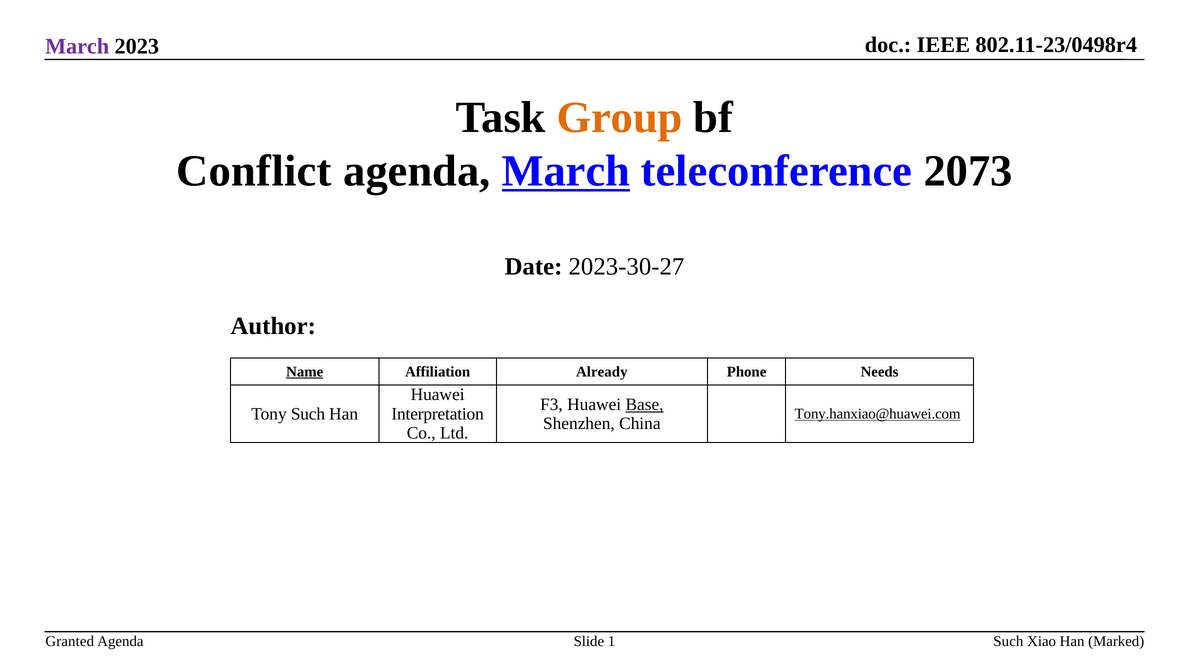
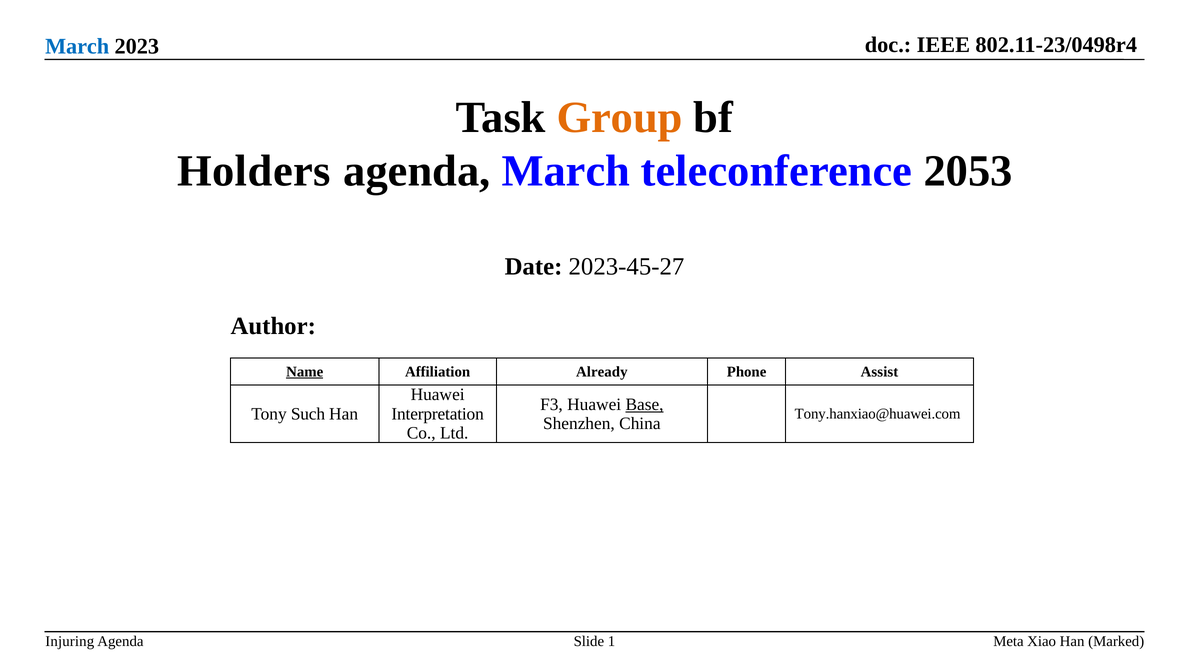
March at (77, 46) colour: purple -> blue
Conflict: Conflict -> Holders
March at (566, 171) underline: present -> none
2073: 2073 -> 2053
2023-30-27: 2023-30-27 -> 2023-45-27
Needs: Needs -> Assist
Tony.hanxiao@huawei.com underline: present -> none
Granted: Granted -> Injuring
Such at (1008, 641): Such -> Meta
